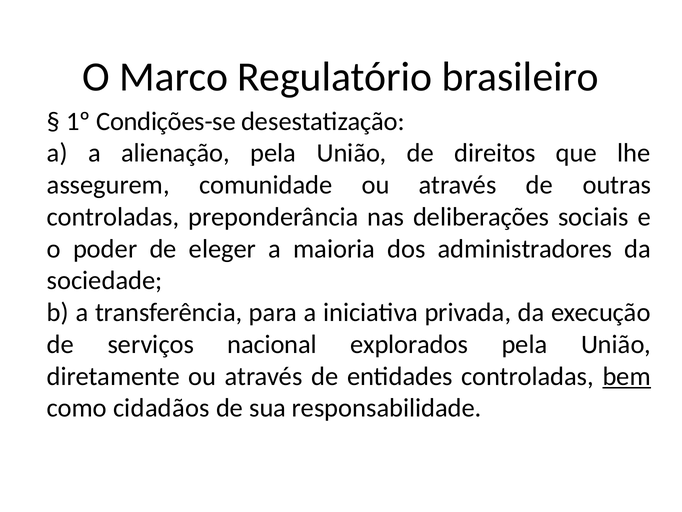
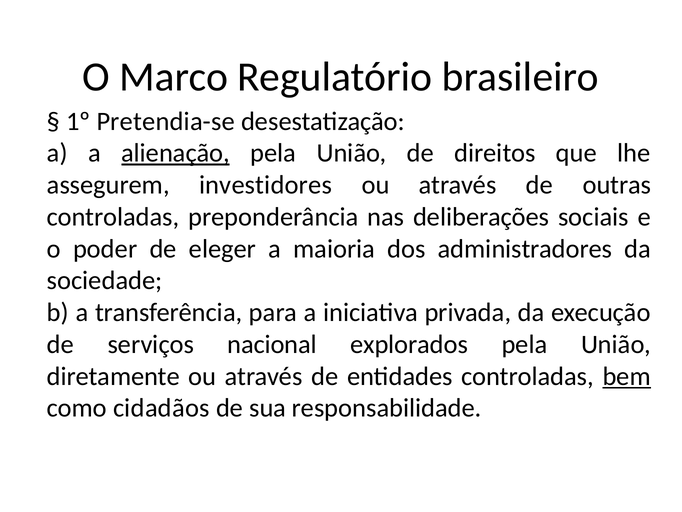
Condições-se: Condições-se -> Pretendia-se
alienação underline: none -> present
comunidade: comunidade -> investidores
